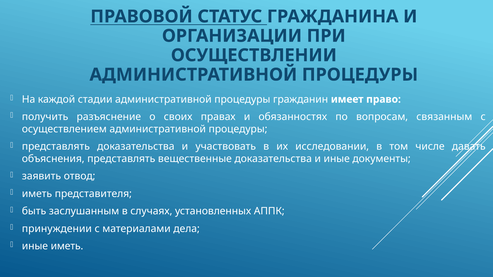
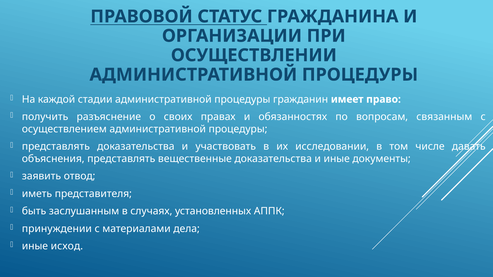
иные иметь: иметь -> исход
